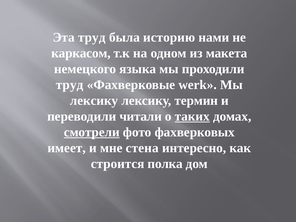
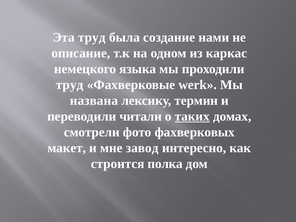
историю: историю -> создание
каркасом: каркасом -> описание
макета: макета -> каркас
лексику at (94, 101): лексику -> названа
смотрели underline: present -> none
имеет: имеет -> макет
стена: стена -> завод
